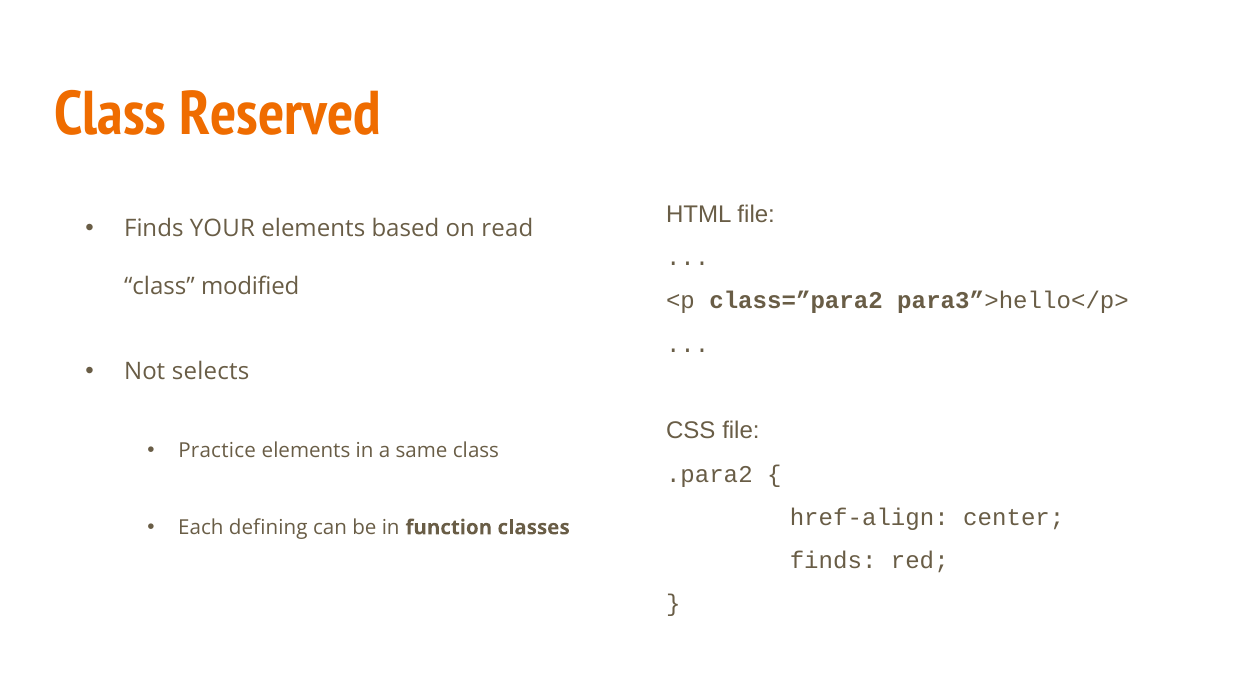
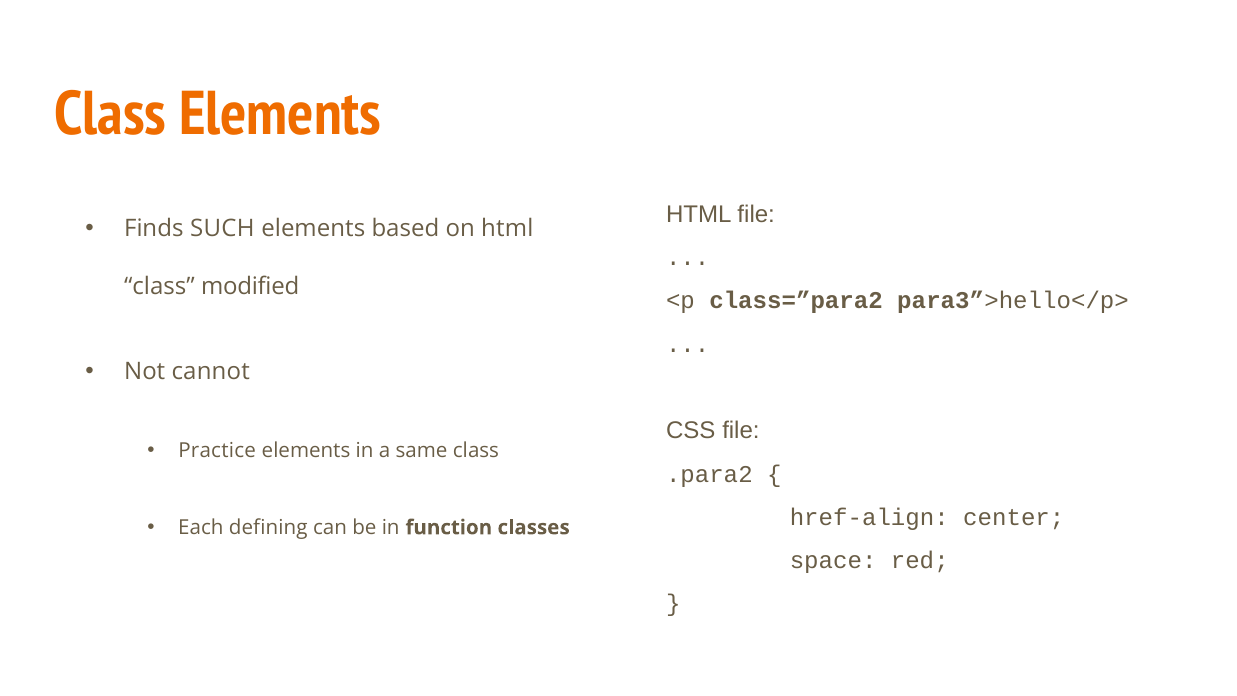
Class Reserved: Reserved -> Elements
YOUR: YOUR -> SUCH
on read: read -> html
selects: selects -> cannot
finds at (833, 561): finds -> space
